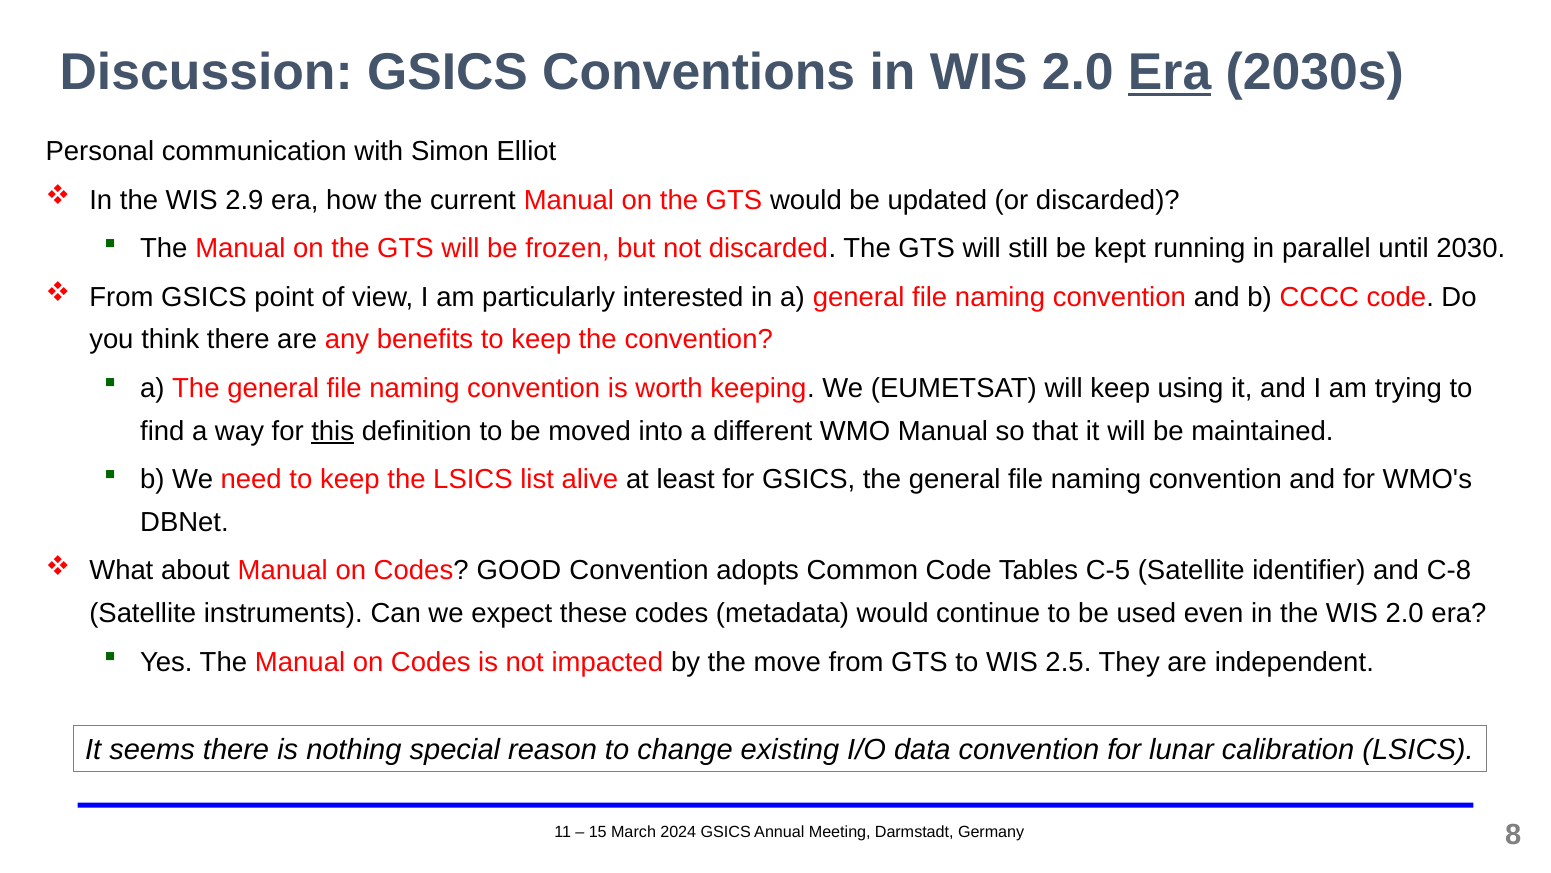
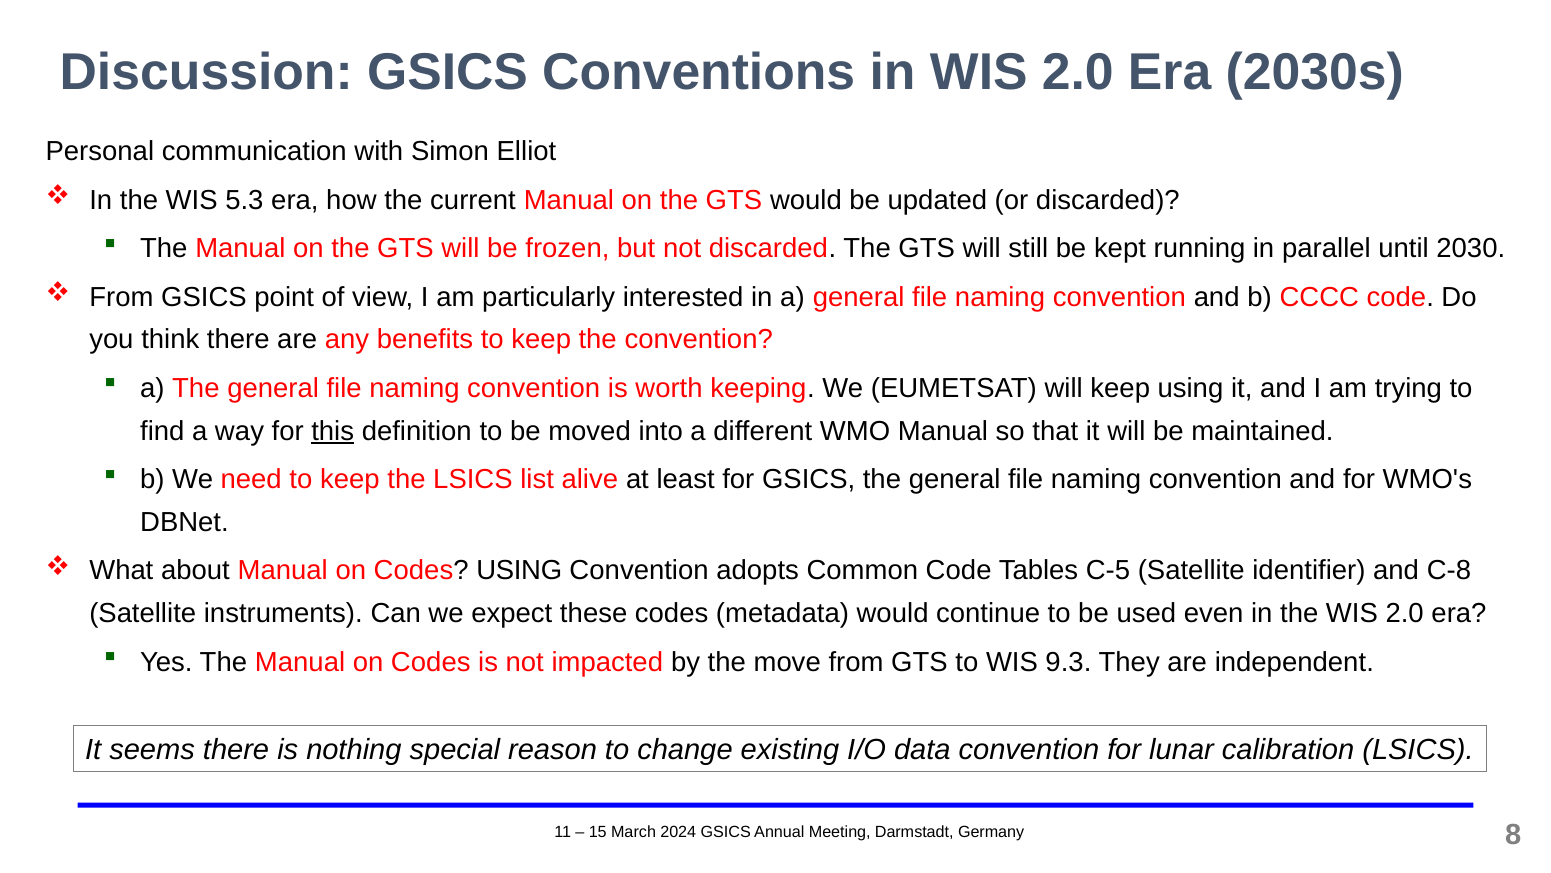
Era at (1170, 72) underline: present -> none
2.9: 2.9 -> 5.3
Codes GOOD: GOOD -> USING
2.5: 2.5 -> 9.3
